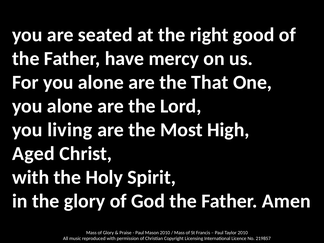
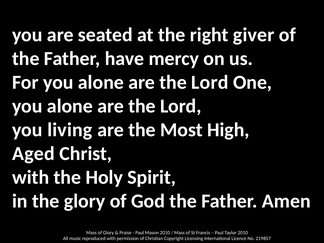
good: good -> giver
That at (210, 82): That -> Lord
